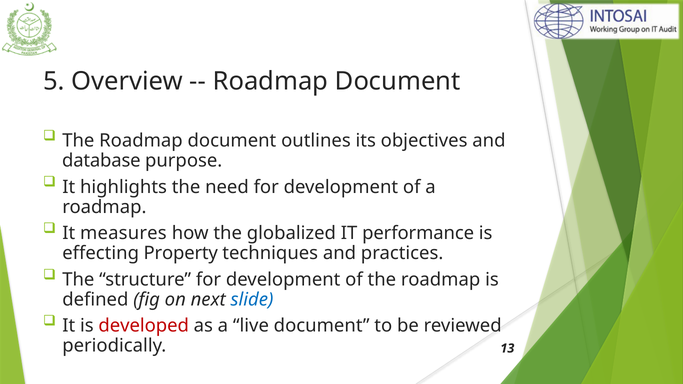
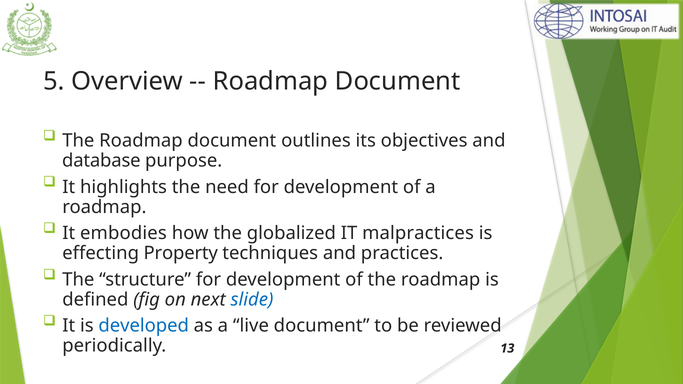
measures: measures -> embodies
performance: performance -> malpractices
developed colour: red -> blue
